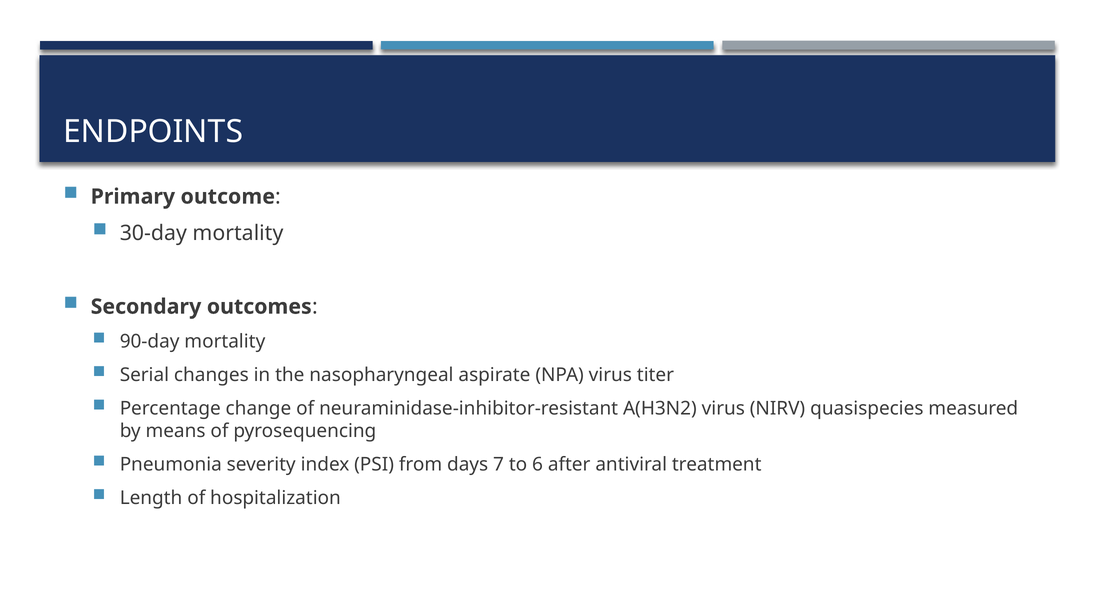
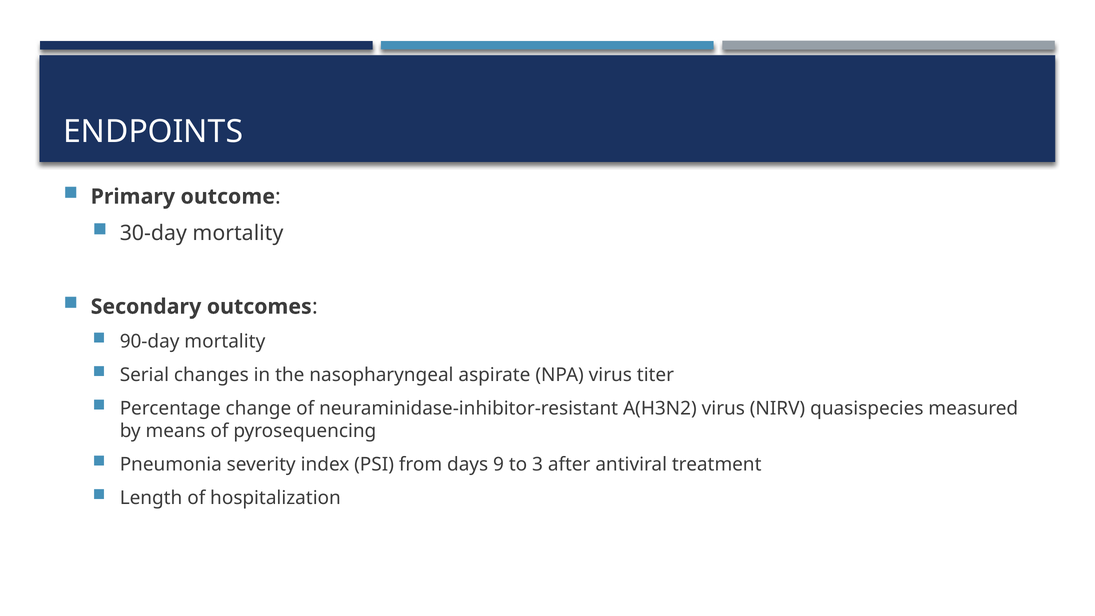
7: 7 -> 9
6: 6 -> 3
